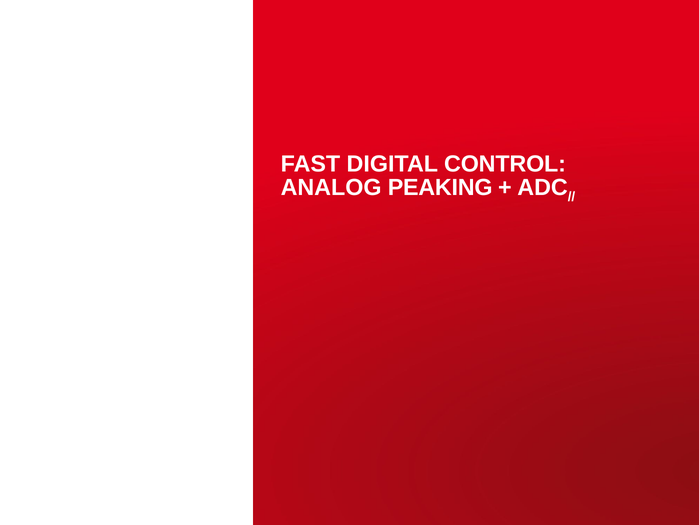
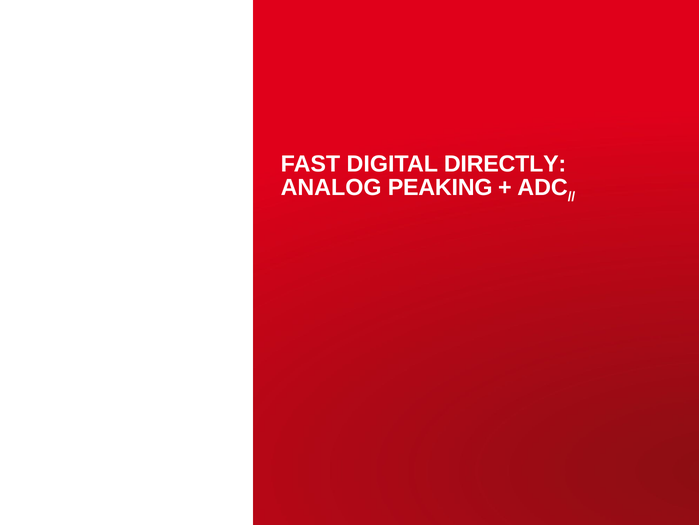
CONTROL: CONTROL -> DIRECTLY
